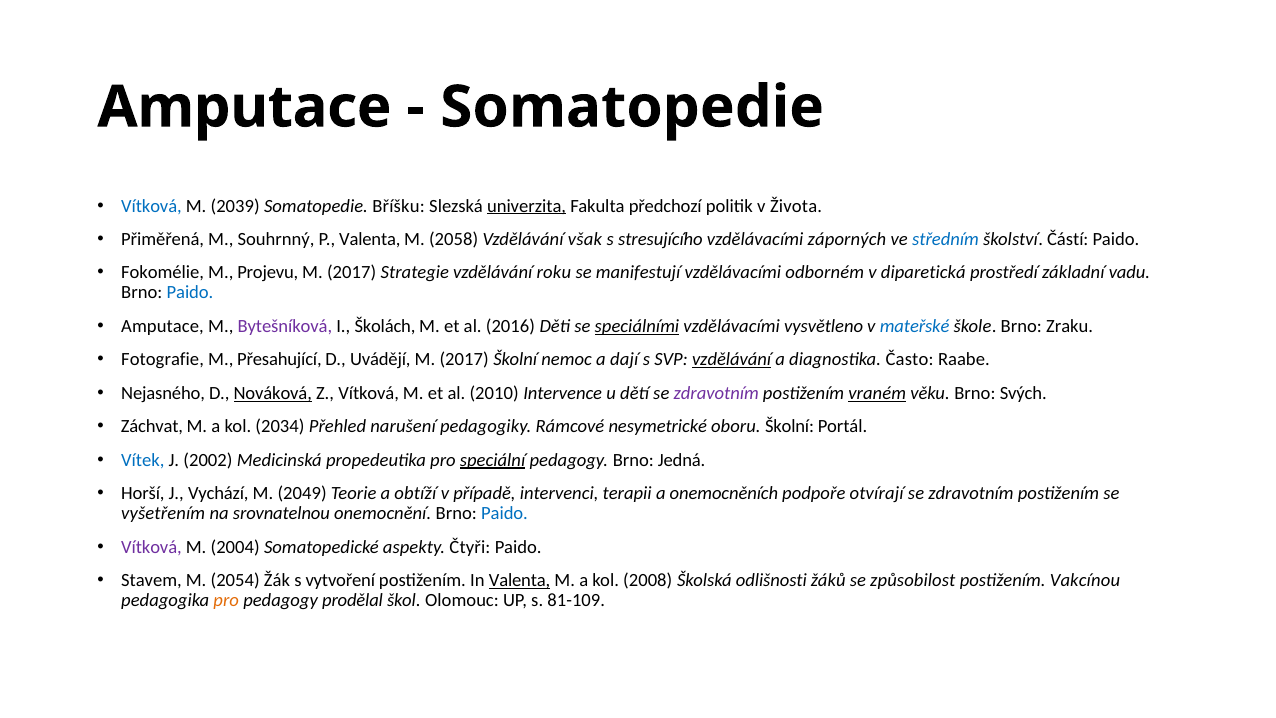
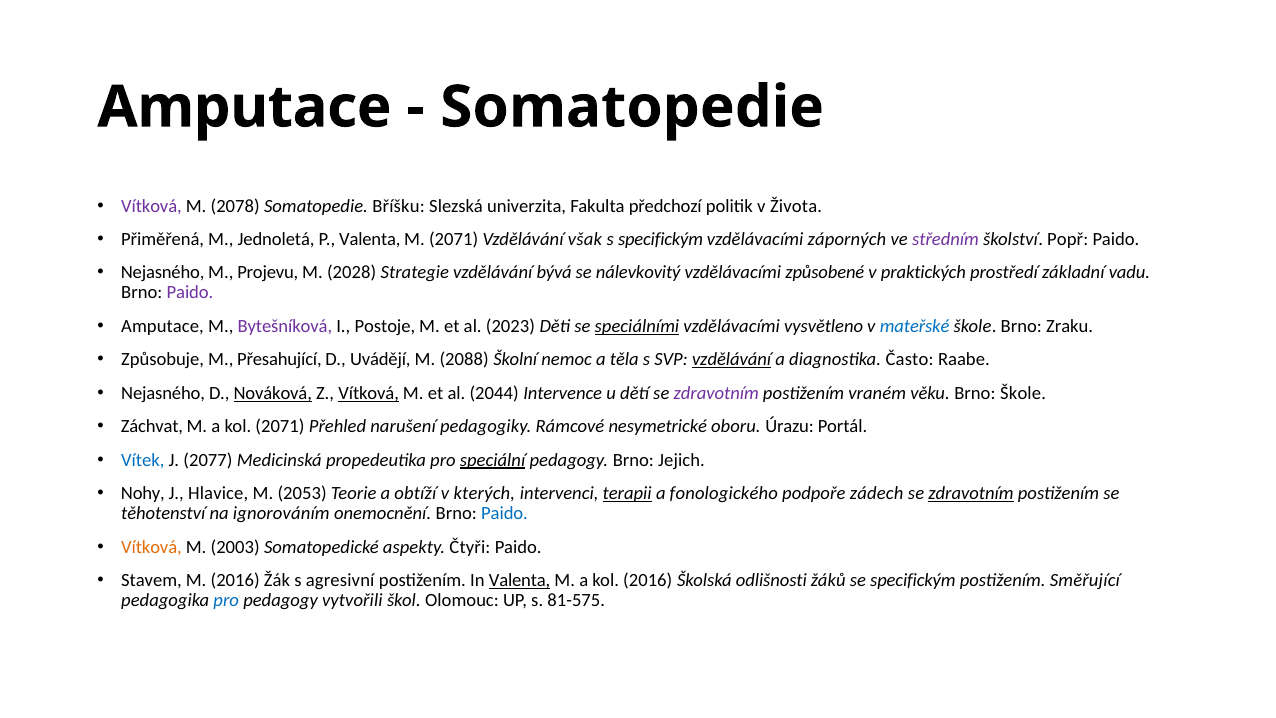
Vítková at (151, 206) colour: blue -> purple
2039: 2039 -> 2078
univerzita underline: present -> none
Souhrnný: Souhrnný -> Jednoletá
M 2058: 2058 -> 2071
s stresujícího: stresujícího -> specifickým
středním colour: blue -> purple
Částí: Částí -> Popř
Fokomélie at (163, 273): Fokomélie -> Nejasného
2017 at (352, 273): 2017 -> 2028
roku: roku -> bývá
manifestují: manifestují -> nálevkovitý
odborném: odborném -> způsobené
diparetická: diparetická -> praktických
Paido at (190, 293) colour: blue -> purple
Školách: Školách -> Postoje
2016: 2016 -> 2023
Fotografie: Fotografie -> Způsobuje
2017 at (464, 360): 2017 -> 2088
dají: dají -> těla
Vítková at (369, 393) underline: none -> present
2010: 2010 -> 2044
vraném underline: present -> none
Brno Svých: Svých -> Škole
kol 2034: 2034 -> 2071
oboru Školní: Školní -> Úrazu
2002: 2002 -> 2077
Jedná: Jedná -> Jejich
Horší: Horší -> Nohy
Vychází: Vychází -> Hlavice
2049: 2049 -> 2053
případě: případě -> kterých
terapii underline: none -> present
onemocněních: onemocněních -> fonologického
otvírají: otvírají -> zádech
zdravotním at (971, 493) underline: none -> present
vyšetřením: vyšetřením -> těhotenství
srovnatelnou: srovnatelnou -> ignorováním
Vítková at (151, 547) colour: purple -> orange
2004: 2004 -> 2003
M 2054: 2054 -> 2016
vytvoření: vytvoření -> agresivní
kol 2008: 2008 -> 2016
se způsobilost: způsobilost -> specifickým
Vakcínou: Vakcínou -> Směřující
pro at (226, 600) colour: orange -> blue
prodělal: prodělal -> vytvořili
81-109: 81-109 -> 81-575
